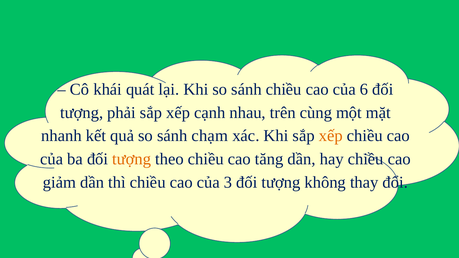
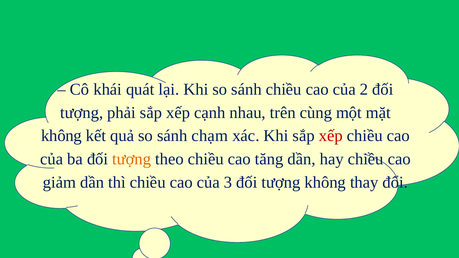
6: 6 -> 2
nhanh at (61, 136): nhanh -> không
xếp at (331, 136) colour: orange -> red
